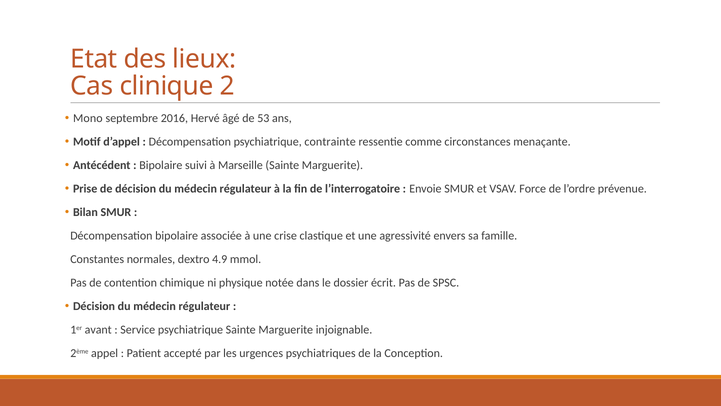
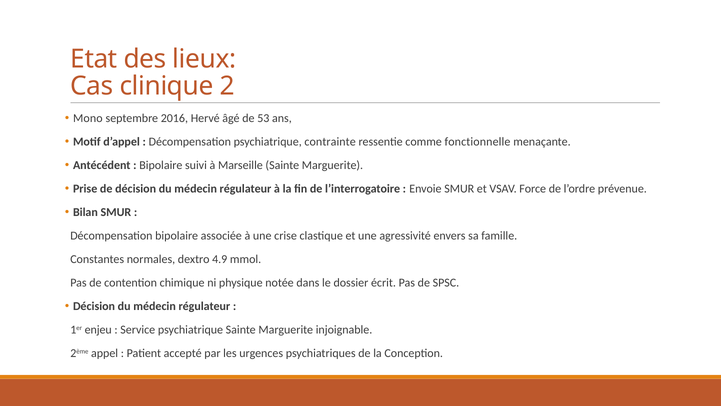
circonstances: circonstances -> fonctionnelle
avant: avant -> enjeu
